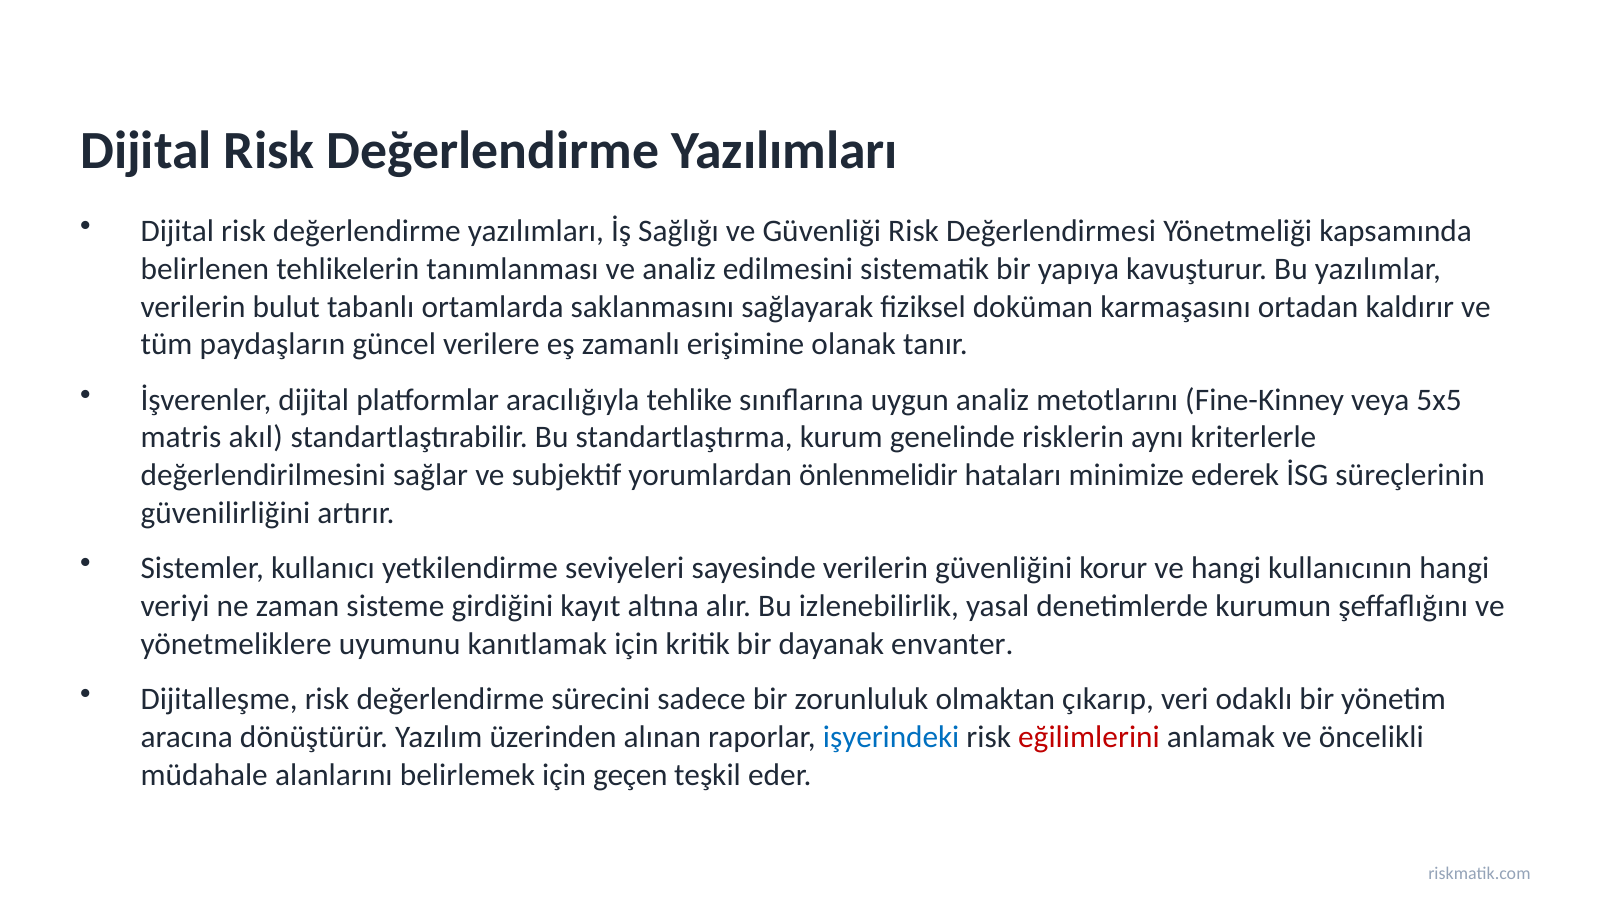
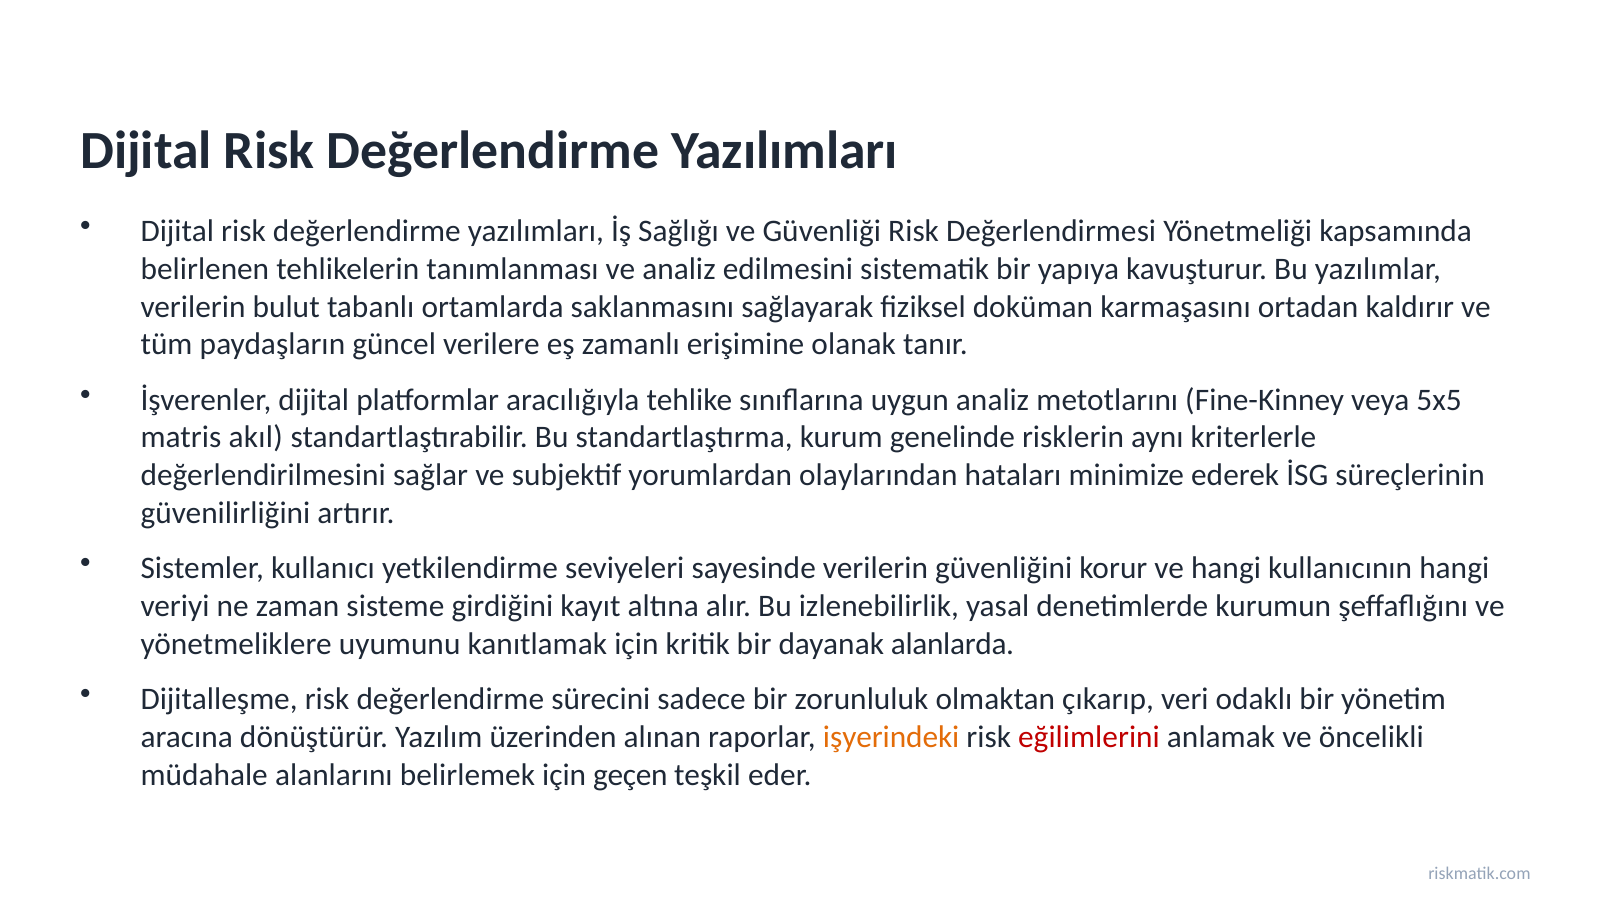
önlenmelidir: önlenmelidir -> olaylarından
envanter: envanter -> alanlarda
işyerindeki colour: blue -> orange
